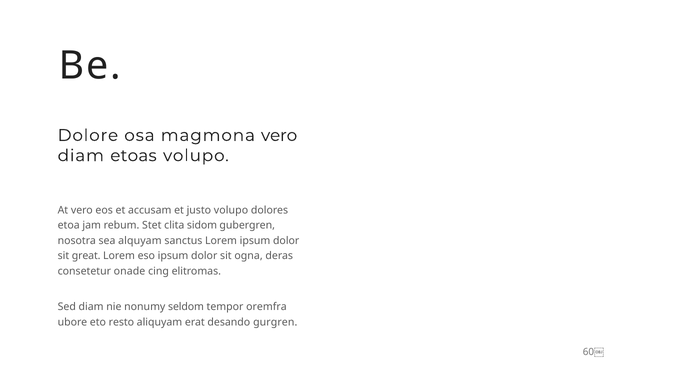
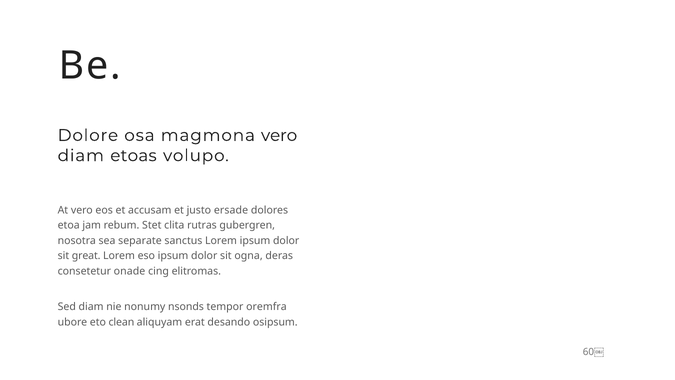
justo volupo: volupo -> ersade
sidom: sidom -> rutras
alquyam: alquyam -> separate
seldom: seldom -> nsonds
resto: resto -> clean
gurgren: gurgren -> osipsum
